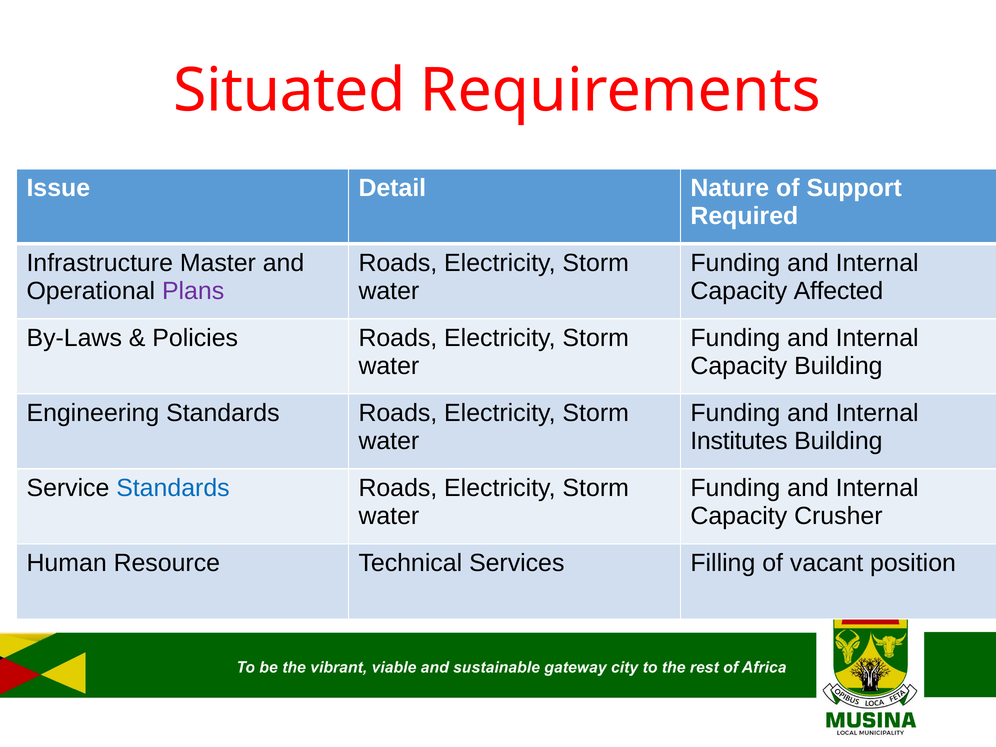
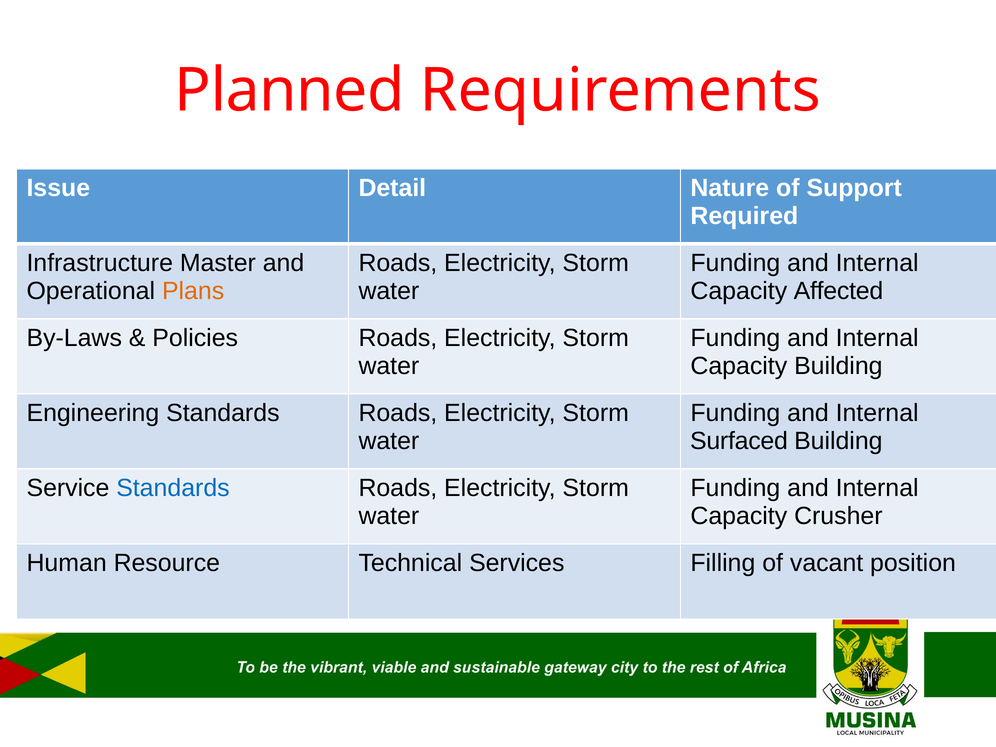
Situated: Situated -> Planned
Plans colour: purple -> orange
Institutes: Institutes -> Surfaced
